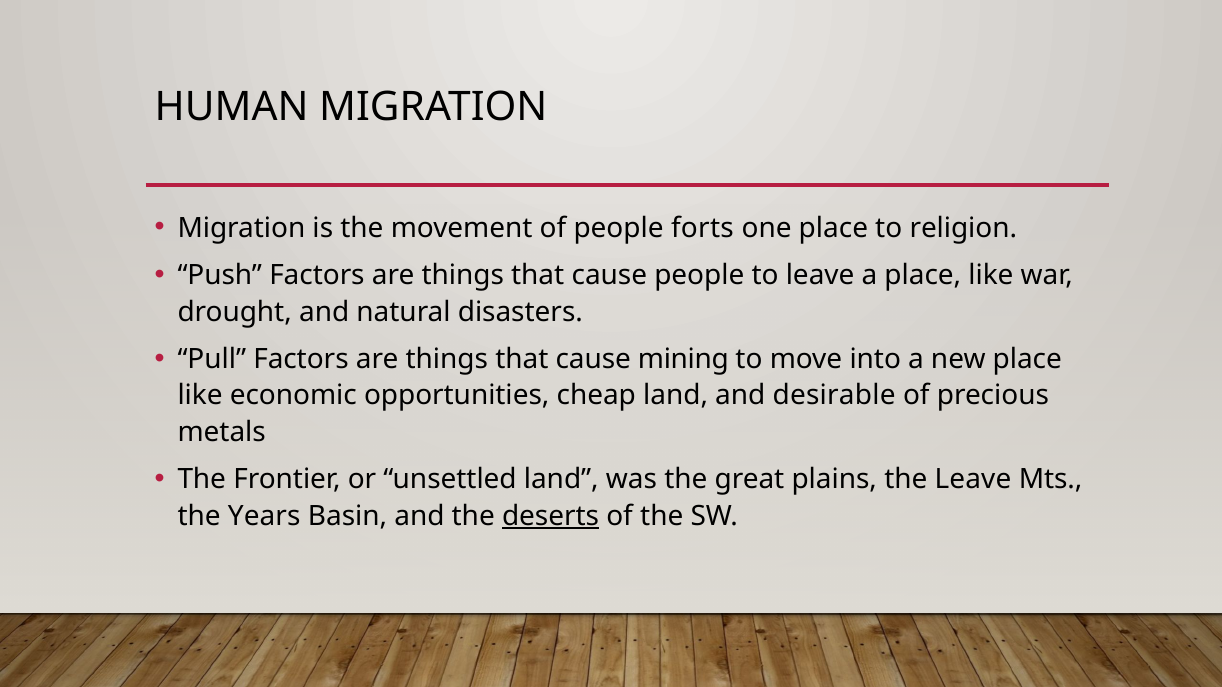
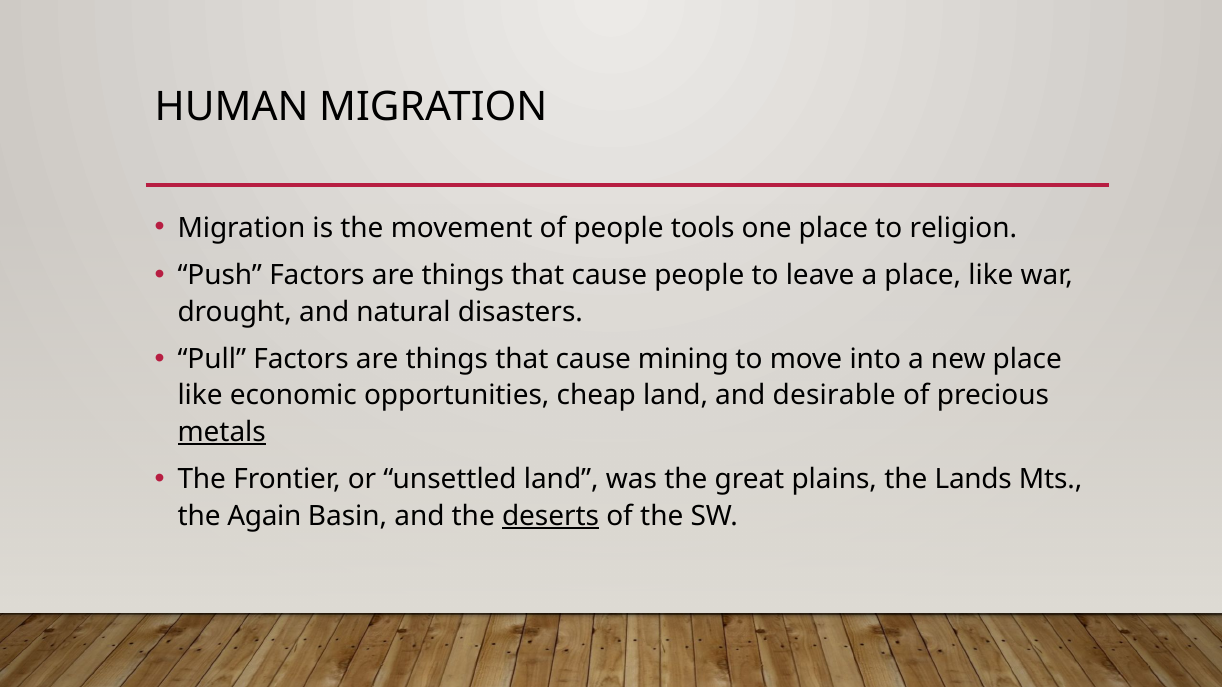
forts: forts -> tools
metals underline: none -> present
the Leave: Leave -> Lands
Years: Years -> Again
